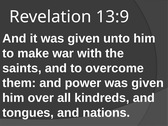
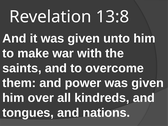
13:9: 13:9 -> 13:8
